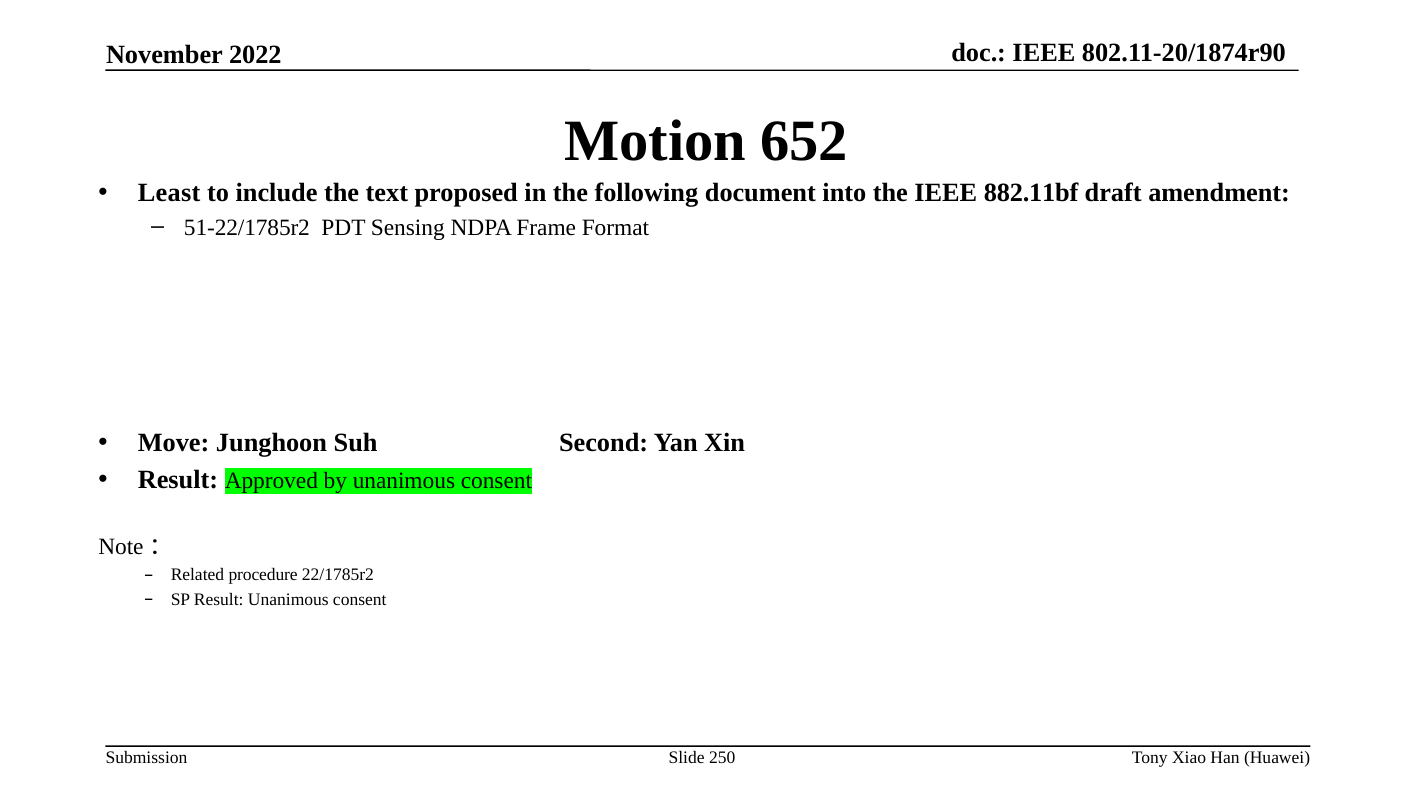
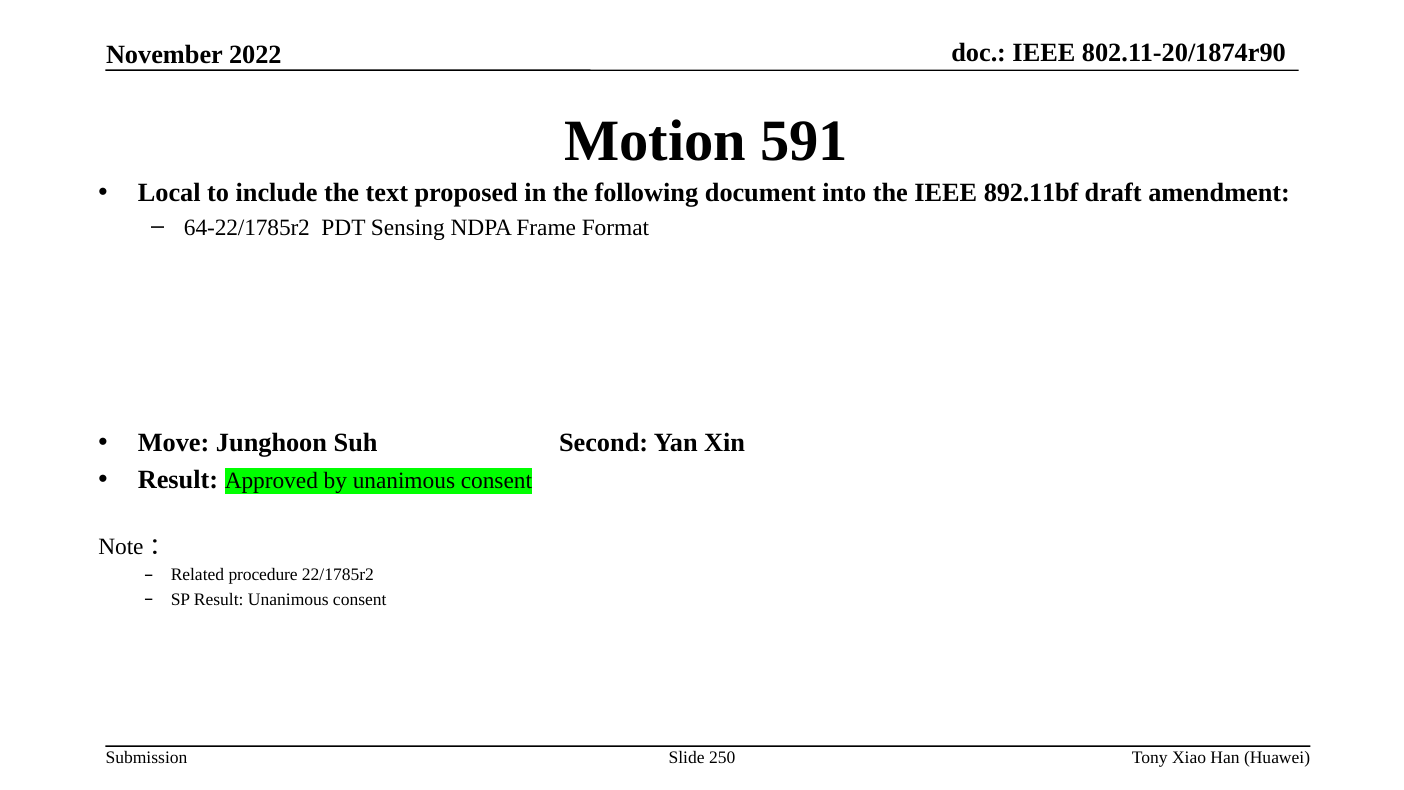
652: 652 -> 591
Least: Least -> Local
882.11bf: 882.11bf -> 892.11bf
51-22/1785r2: 51-22/1785r2 -> 64-22/1785r2
